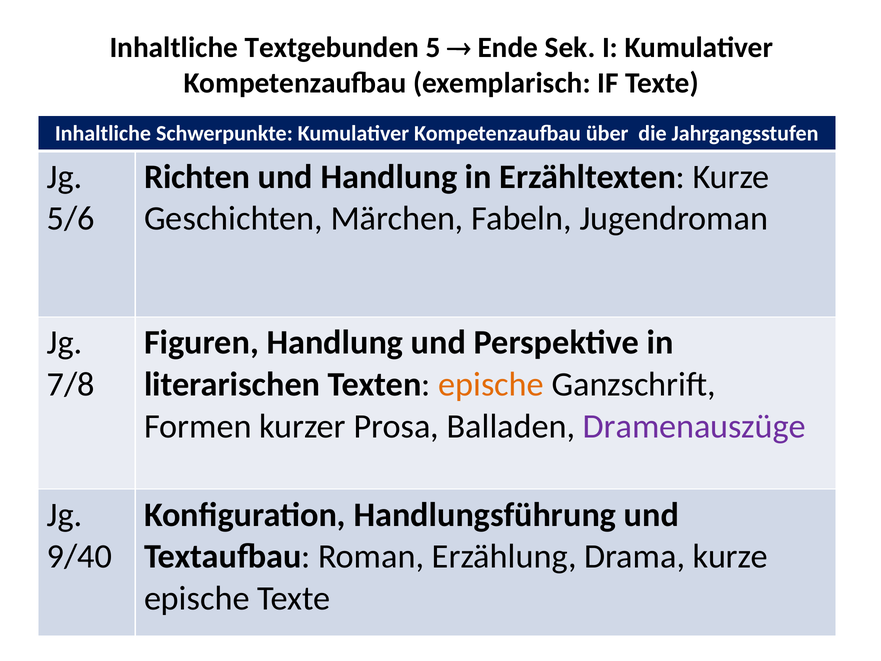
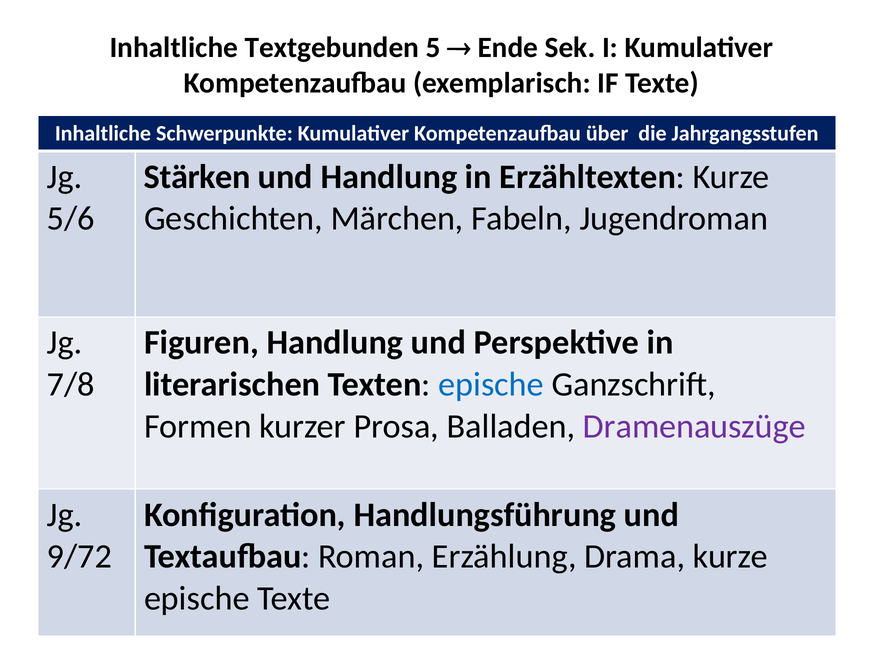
Richten: Richten -> Stärken
epische at (491, 384) colour: orange -> blue
9/40: 9/40 -> 9/72
